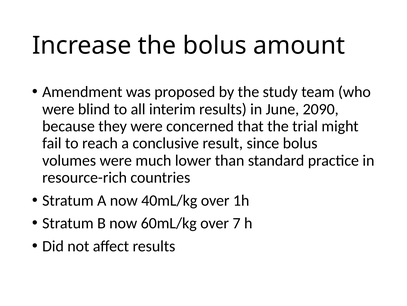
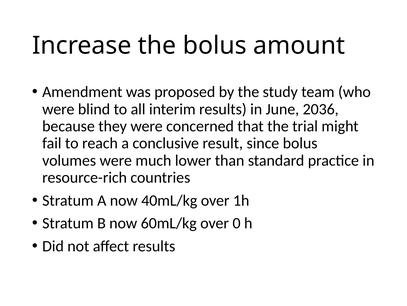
2090: 2090 -> 2036
7: 7 -> 0
